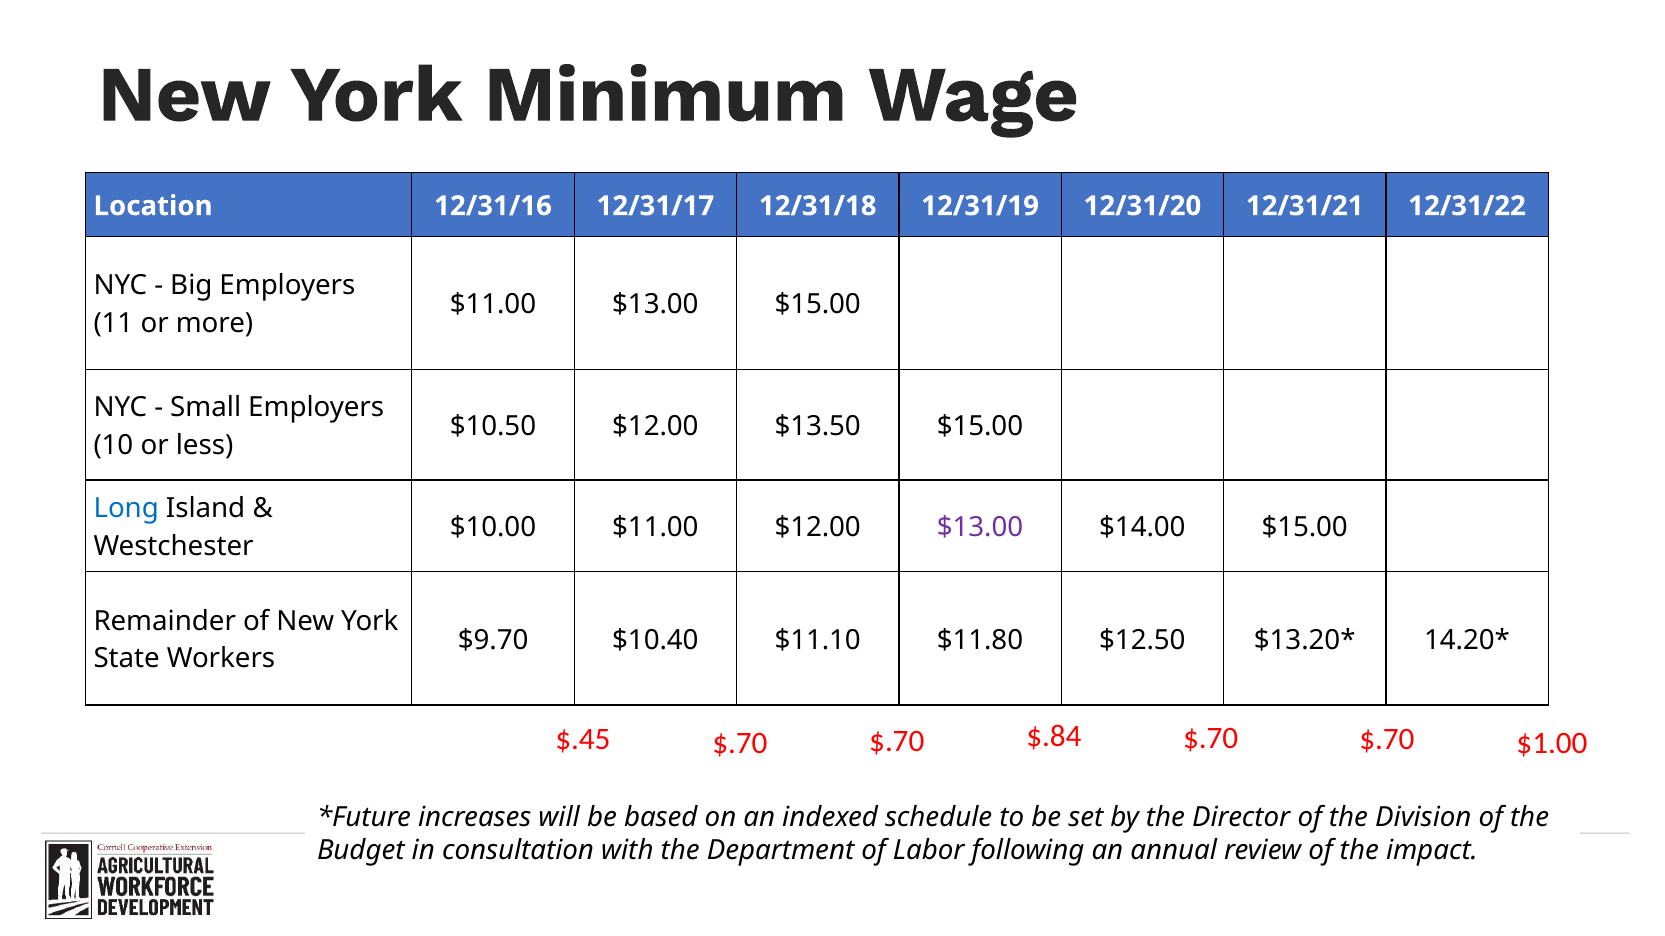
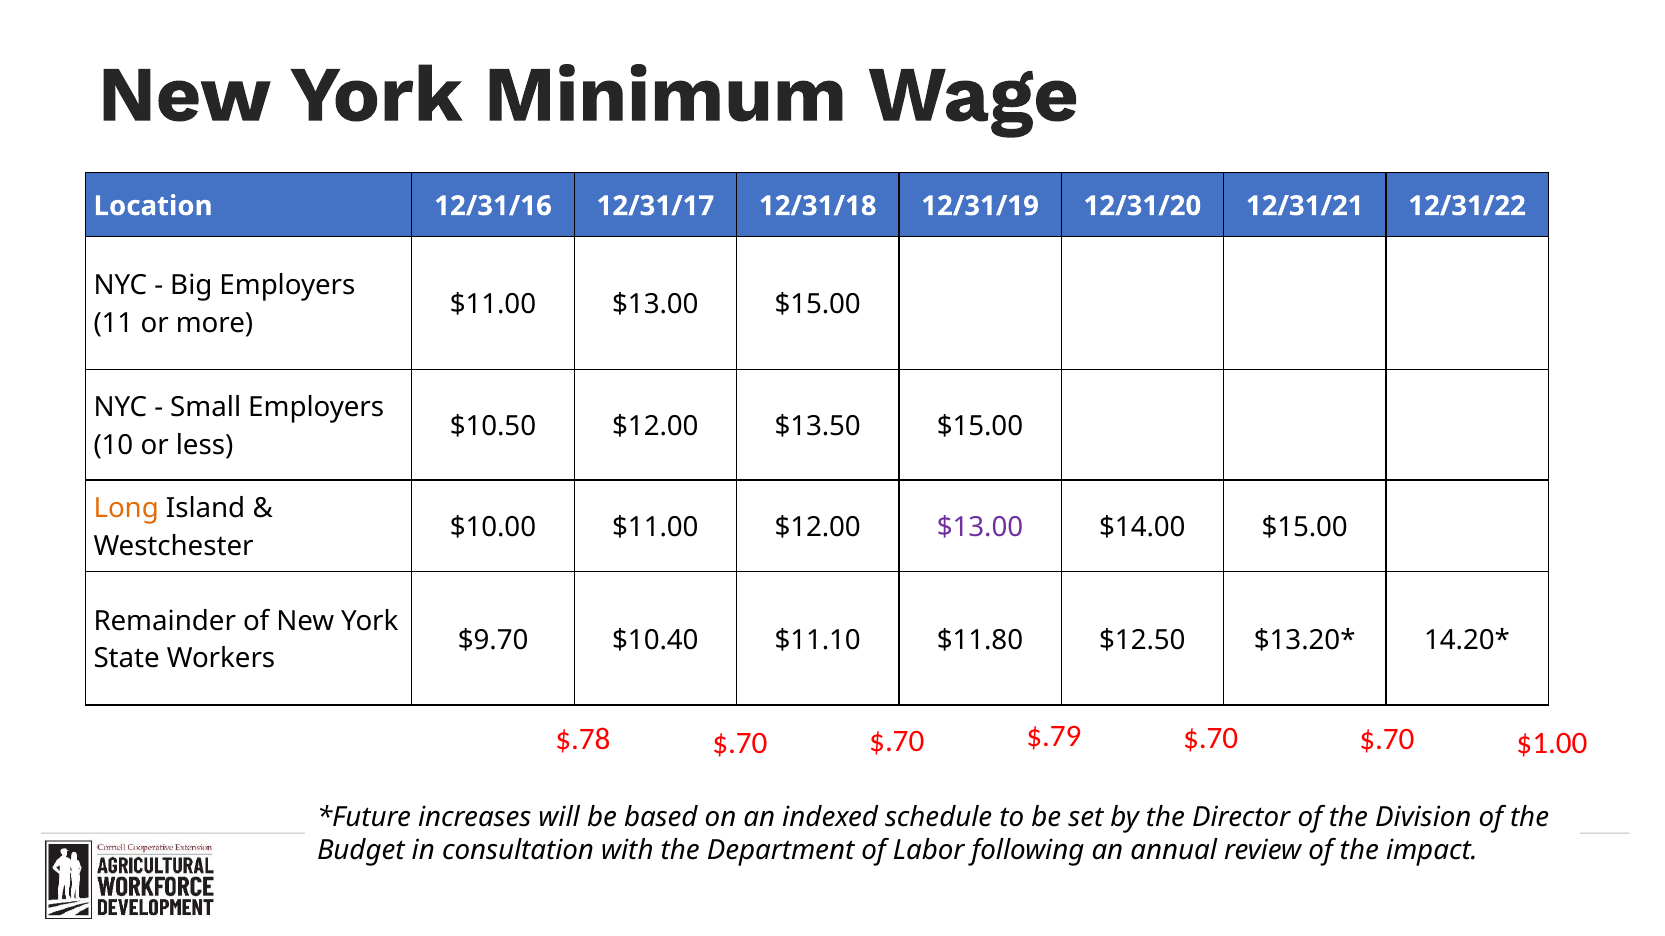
Long colour: blue -> orange
$.84: $.84 -> $.79
$.45: $.45 -> $.78
